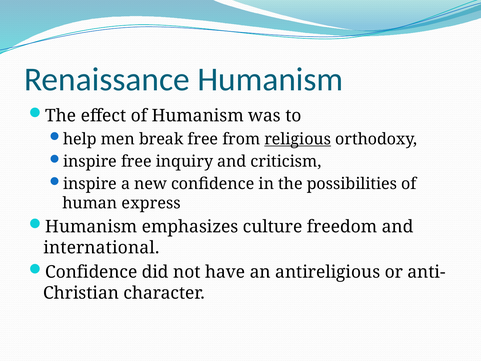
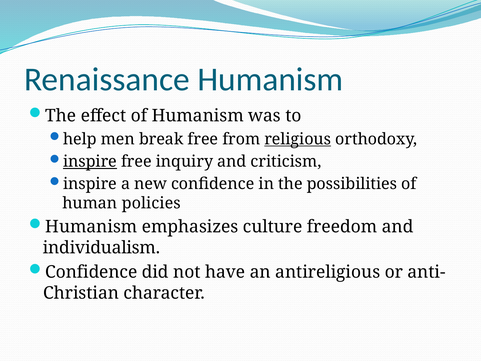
inspire at (90, 161) underline: none -> present
express: express -> policies
international: international -> individualism
